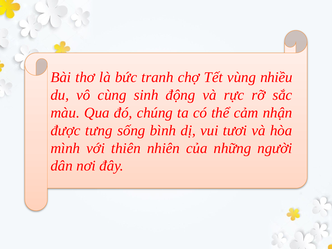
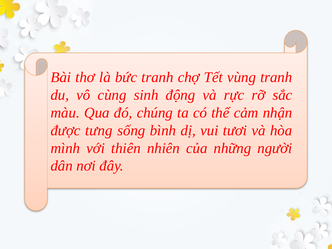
vùng nhiều: nhiều -> tranh
